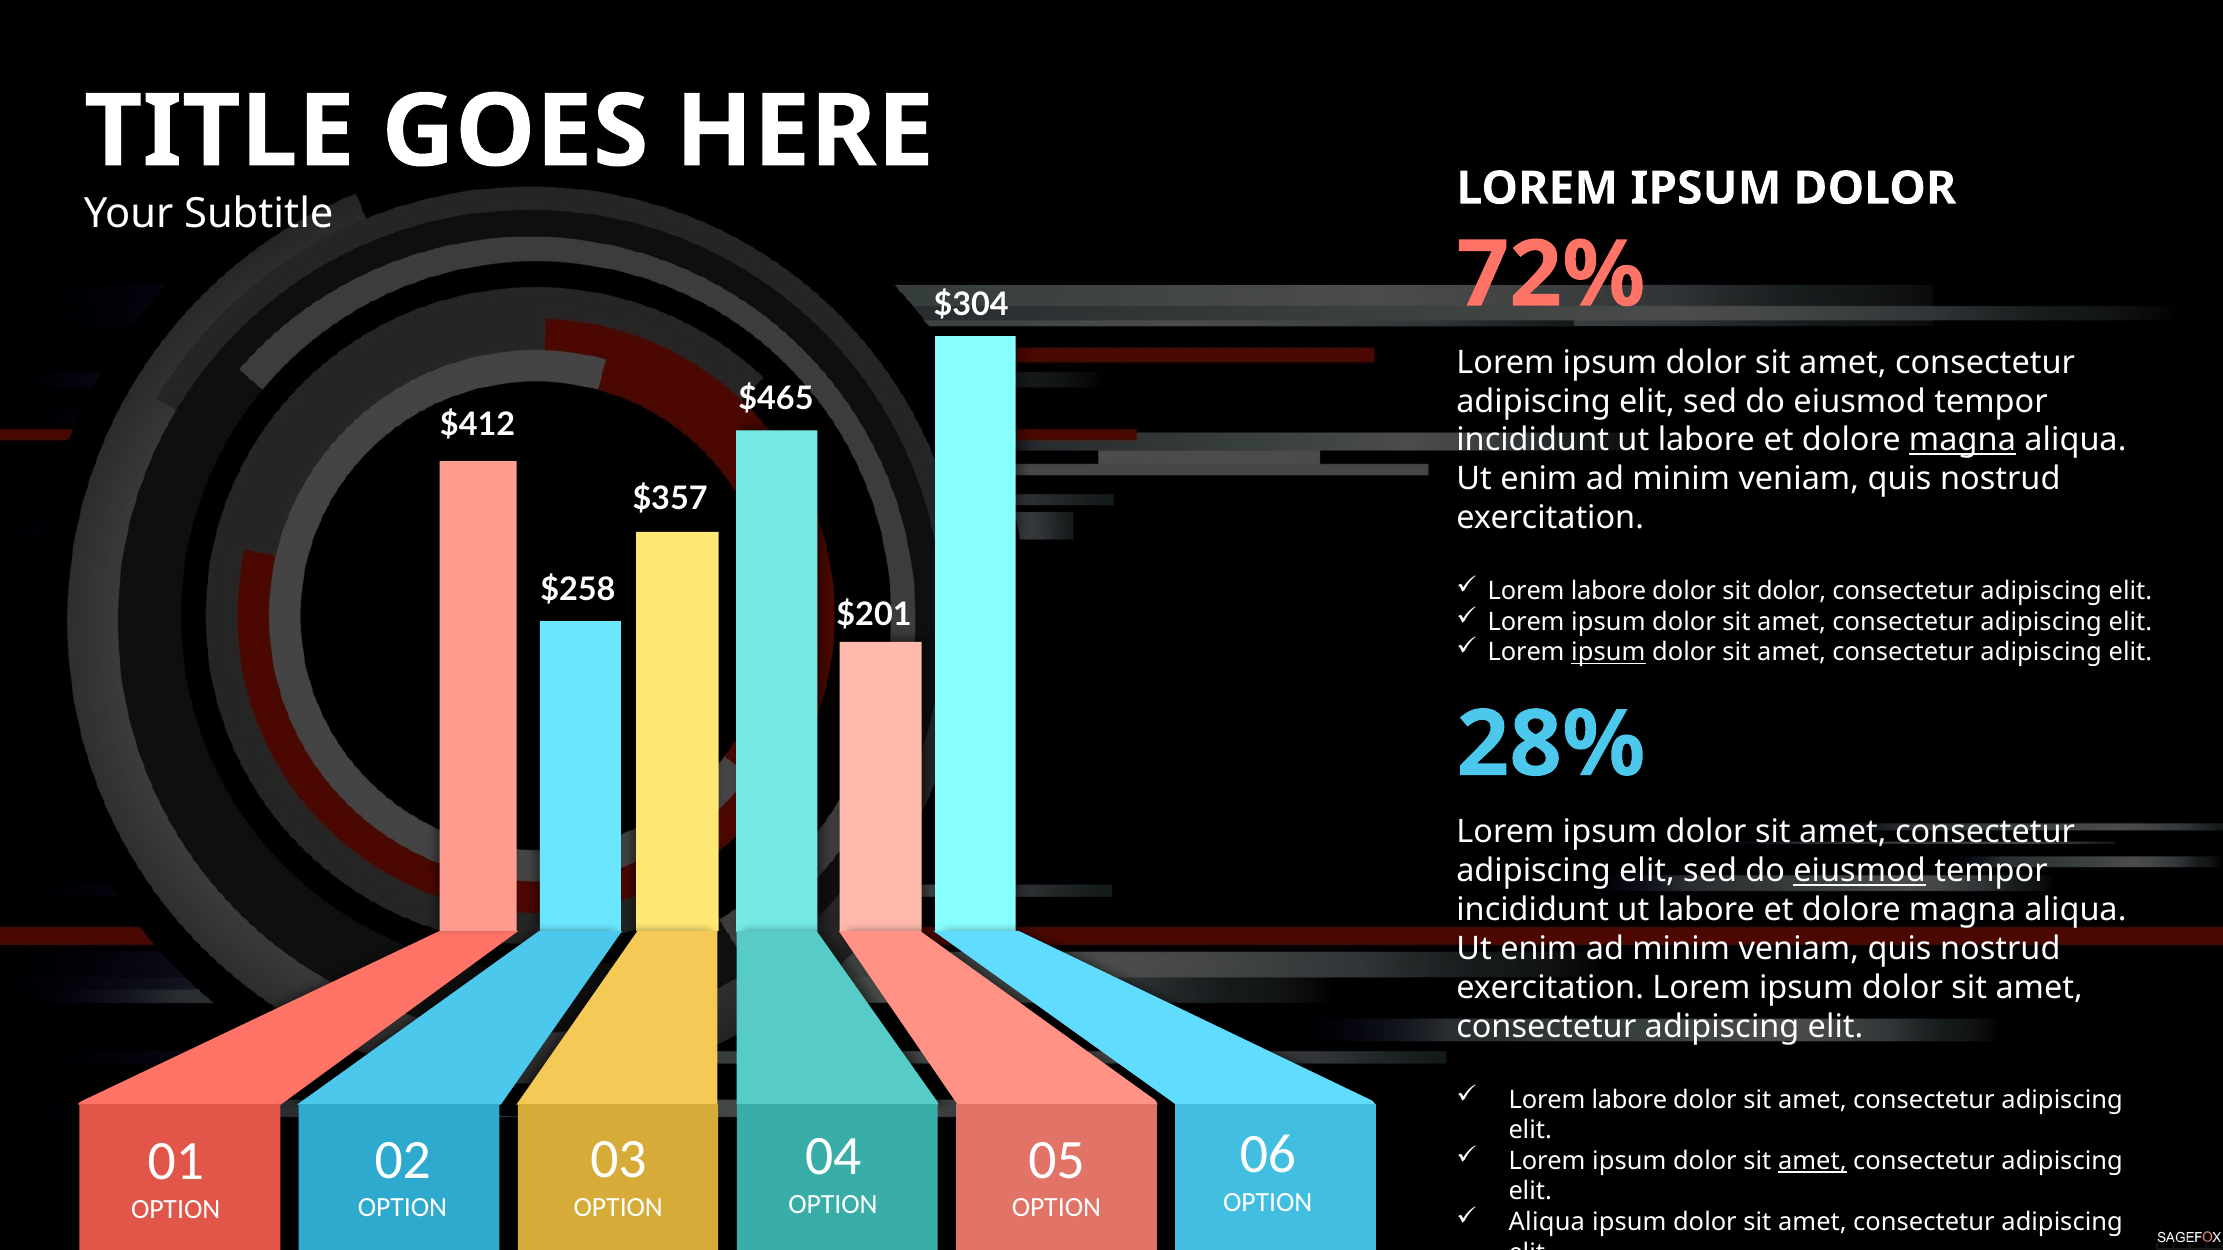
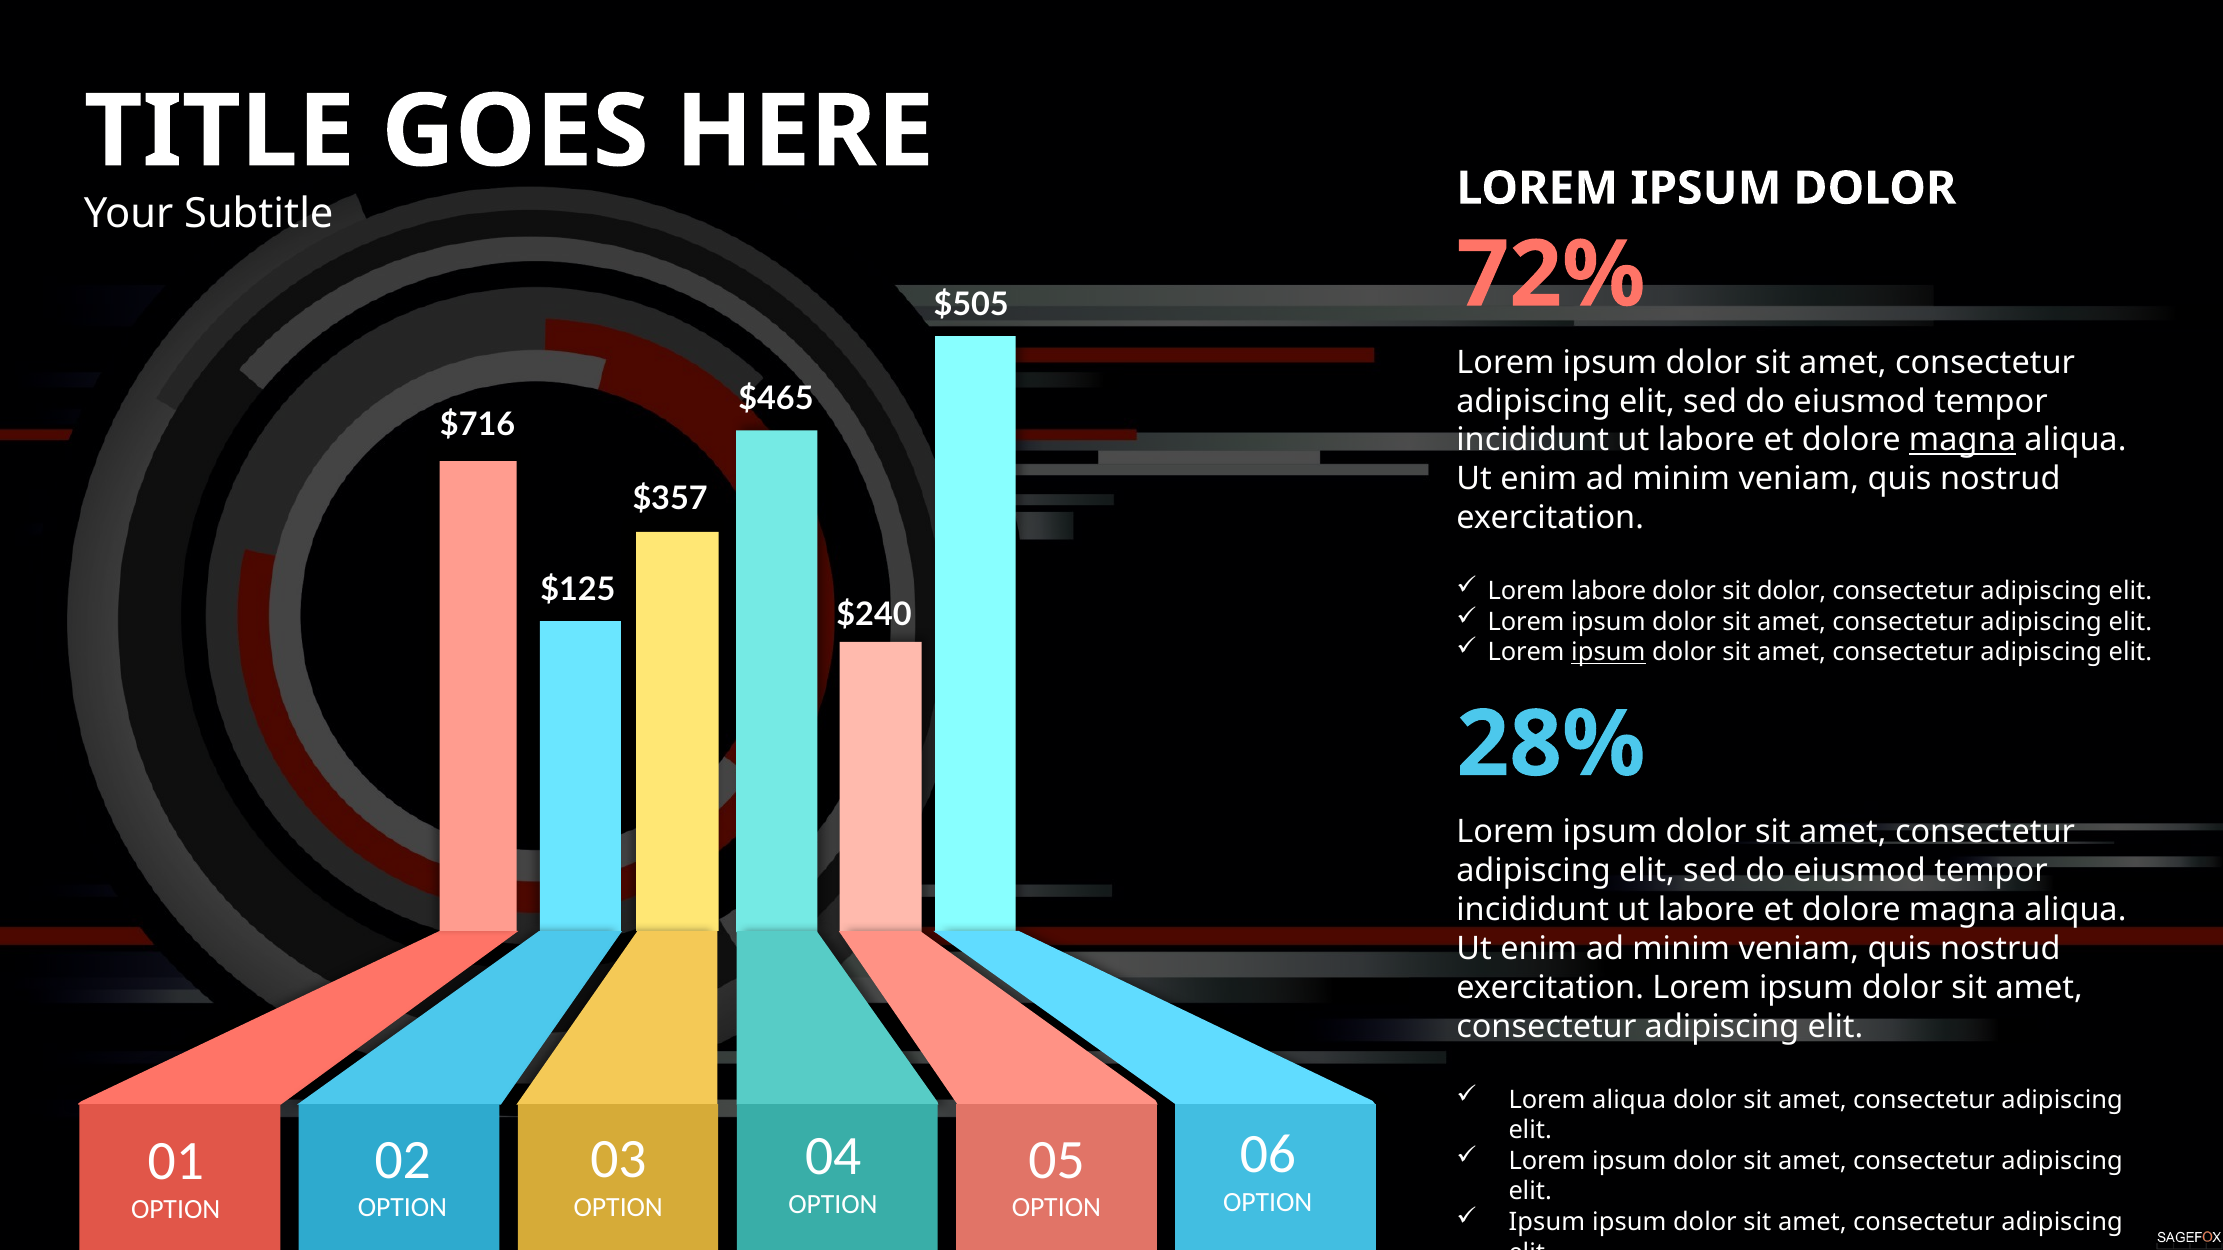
$304: $304 -> $505
$412: $412 -> $716
$258: $258 -> $125
$201: $201 -> $240
eiusmod at (1860, 871) underline: present -> none
labore at (1629, 1100): labore -> aliqua
amet at (1812, 1161) underline: present -> none
Aliqua at (1547, 1222): Aliqua -> Ipsum
